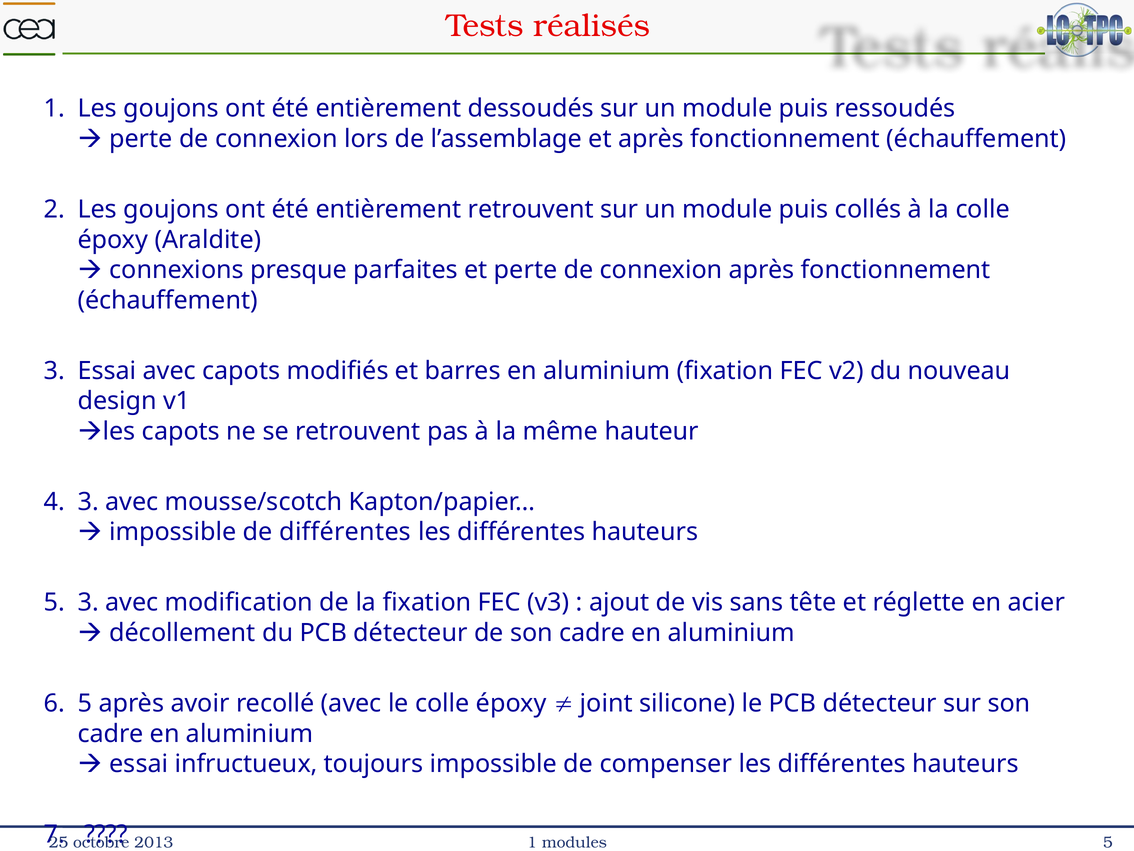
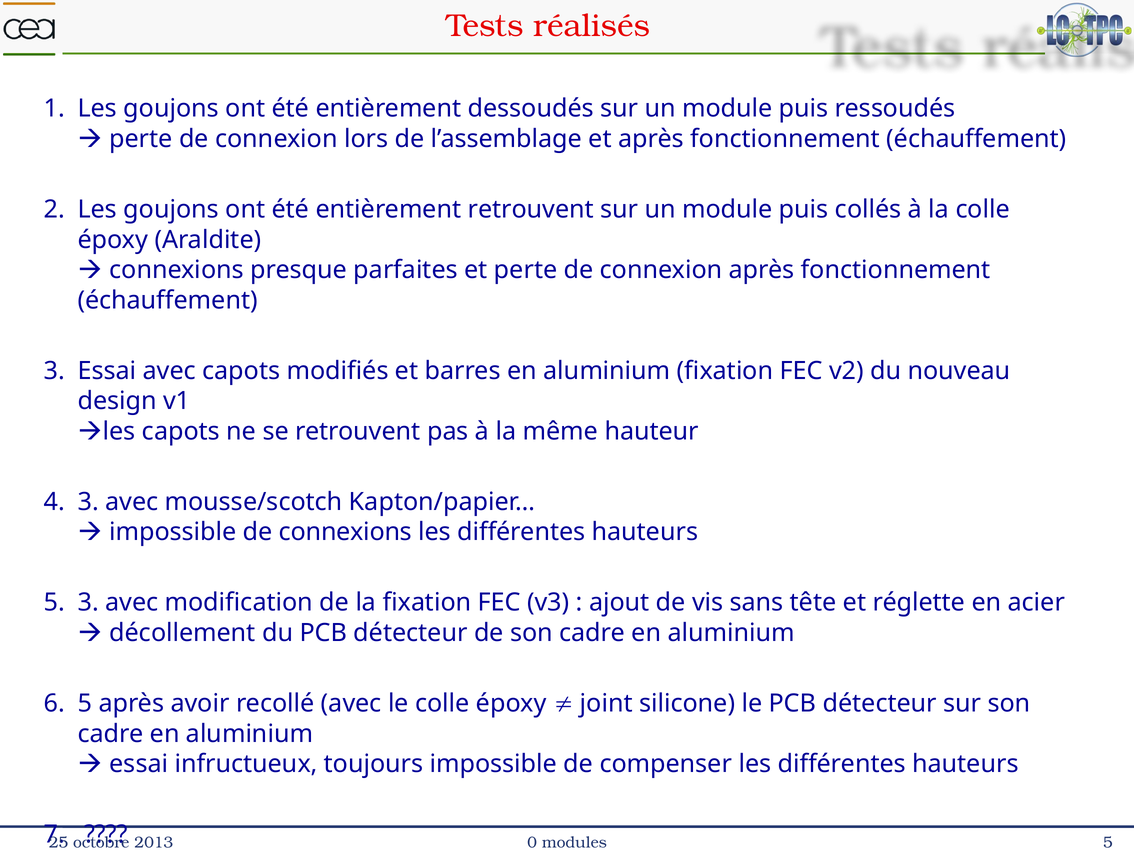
de différentes: différentes -> connexions
2013 1: 1 -> 0
